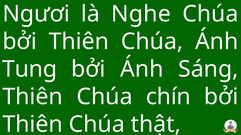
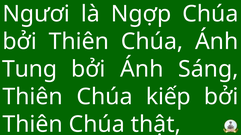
Nghe: Nghe -> Ngợp
chín: chín -> kiếp
